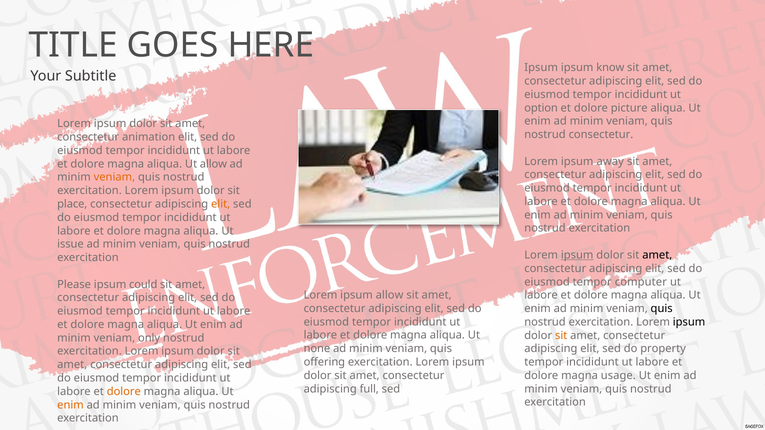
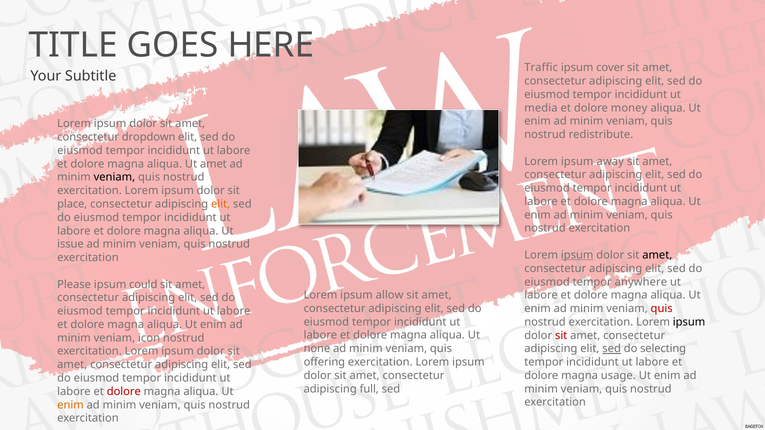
Ipsum at (541, 68): Ipsum -> Traffic
know: know -> cover
option: option -> media
picture: picture -> money
nostrud consectetur: consectetur -> redistribute
animation: animation -> dropdown
Ut allow: allow -> amet
veniam at (114, 177) colour: orange -> black
computer: computer -> anywhere
quis at (662, 309) colour: black -> red
sit at (561, 336) colour: orange -> red
only: only -> icon
sed at (612, 349) underline: none -> present
property: property -> selecting
dolore at (124, 392) colour: orange -> red
